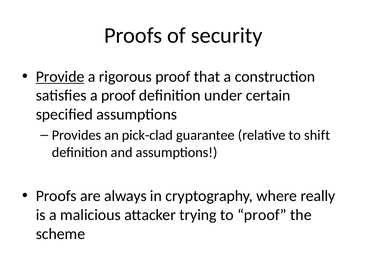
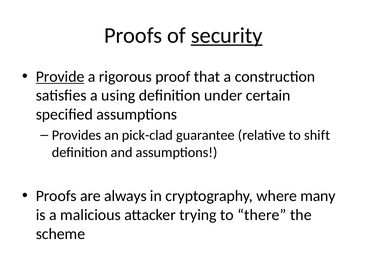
security underline: none -> present
a proof: proof -> using
really: really -> many
to proof: proof -> there
